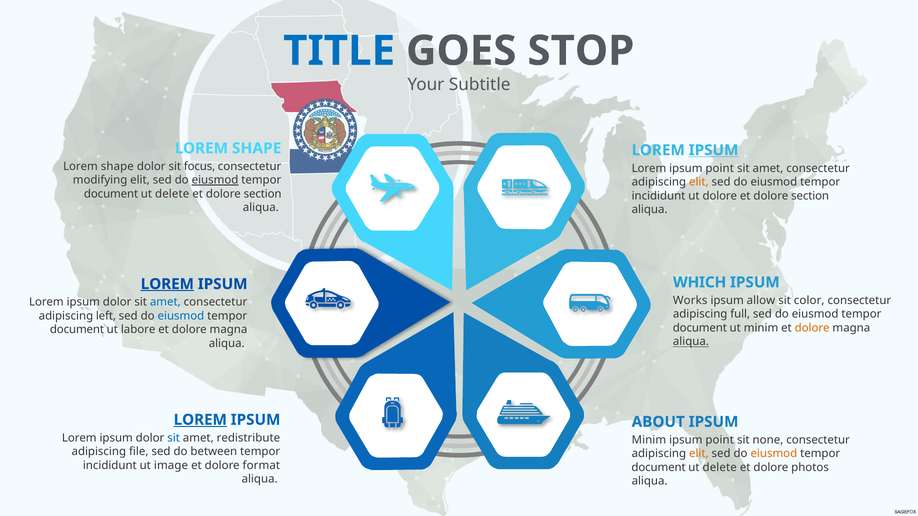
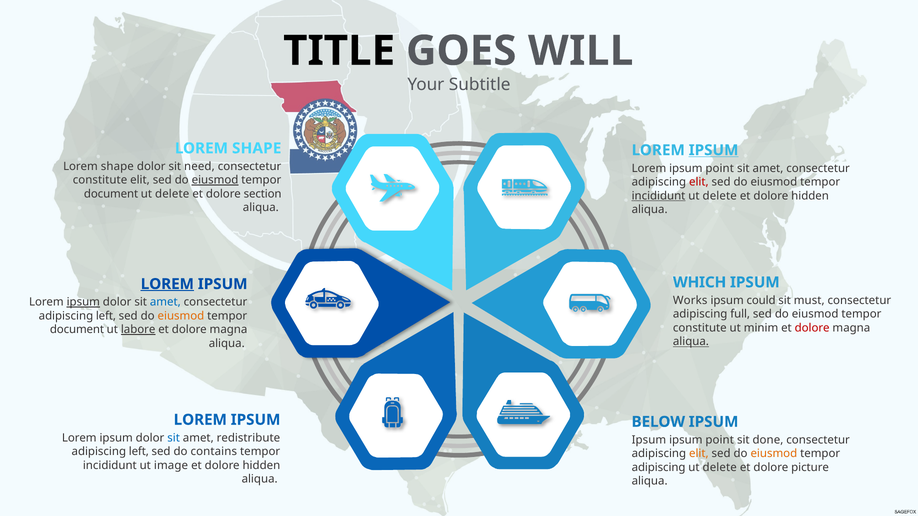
TITLE colour: blue -> black
STOP: STOP -> WILL
focus: focus -> need
modifying at (100, 180): modifying -> constitute
elit at (699, 182) colour: orange -> red
incididunt at (659, 196) underline: none -> present
dolore at (720, 196): dolore -> delete
section at (810, 196): section -> hidden
allow: allow -> could
color: color -> must
ipsum at (83, 302) underline: none -> present
eiusmod at (181, 316) colour: blue -> orange
document at (700, 328): document -> constitute
dolore at (812, 328) colour: orange -> red
labore underline: none -> present
LOREM at (200, 420) underline: present -> none
ABOUT: ABOUT -> BELOW
Minim at (649, 440): Minim -> Ipsum
none: none -> done
file at (139, 452): file -> left
between: between -> contains
format at (261, 466): format -> hidden
document at (659, 468): document -> adipiscing
photos: photos -> picture
